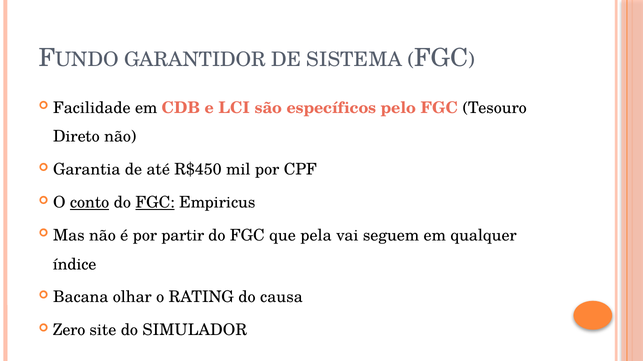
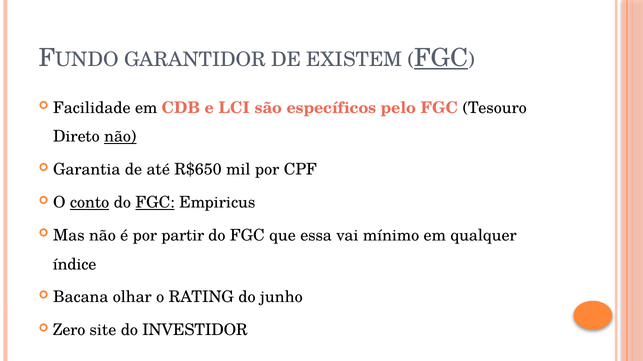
SISTEMA: SISTEMA -> EXISTEM
FGC at (441, 58) underline: none -> present
não at (120, 137) underline: none -> present
R$450: R$450 -> R$650
pela: pela -> essa
seguem: seguem -> mínimo
causa: causa -> junho
SIMULADOR: SIMULADOR -> INVESTIDOR
